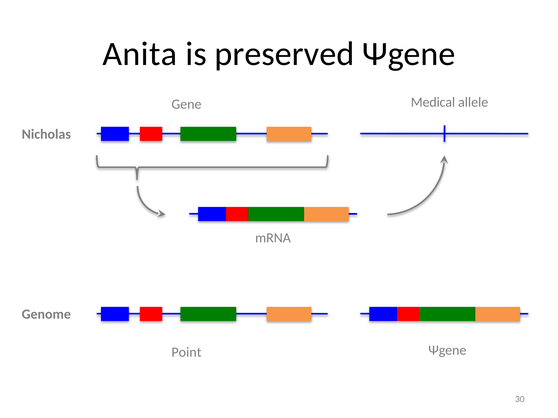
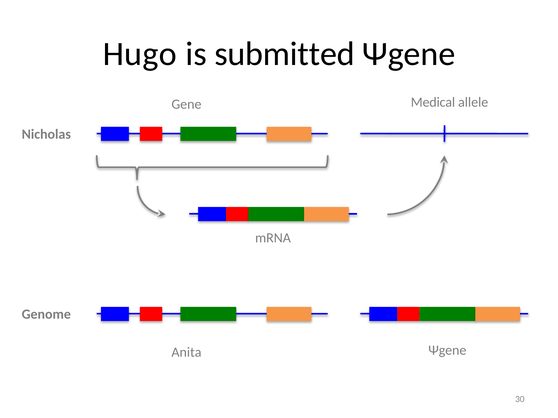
Anita: Anita -> Hugo
preserved: preserved -> submitted
Point: Point -> Anita
